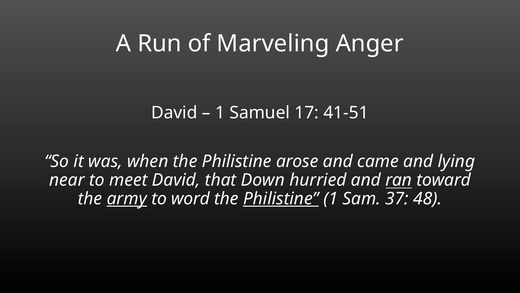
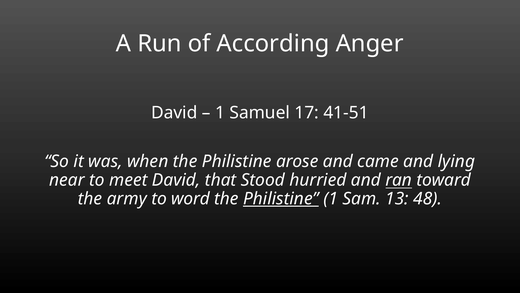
Marveling: Marveling -> According
Down: Down -> Stood
army underline: present -> none
37: 37 -> 13
